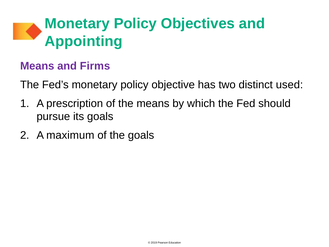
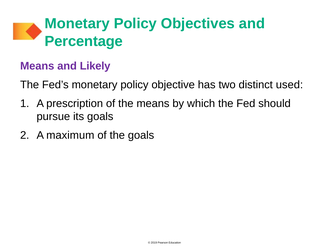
Appointing: Appointing -> Percentage
Firms: Firms -> Likely
